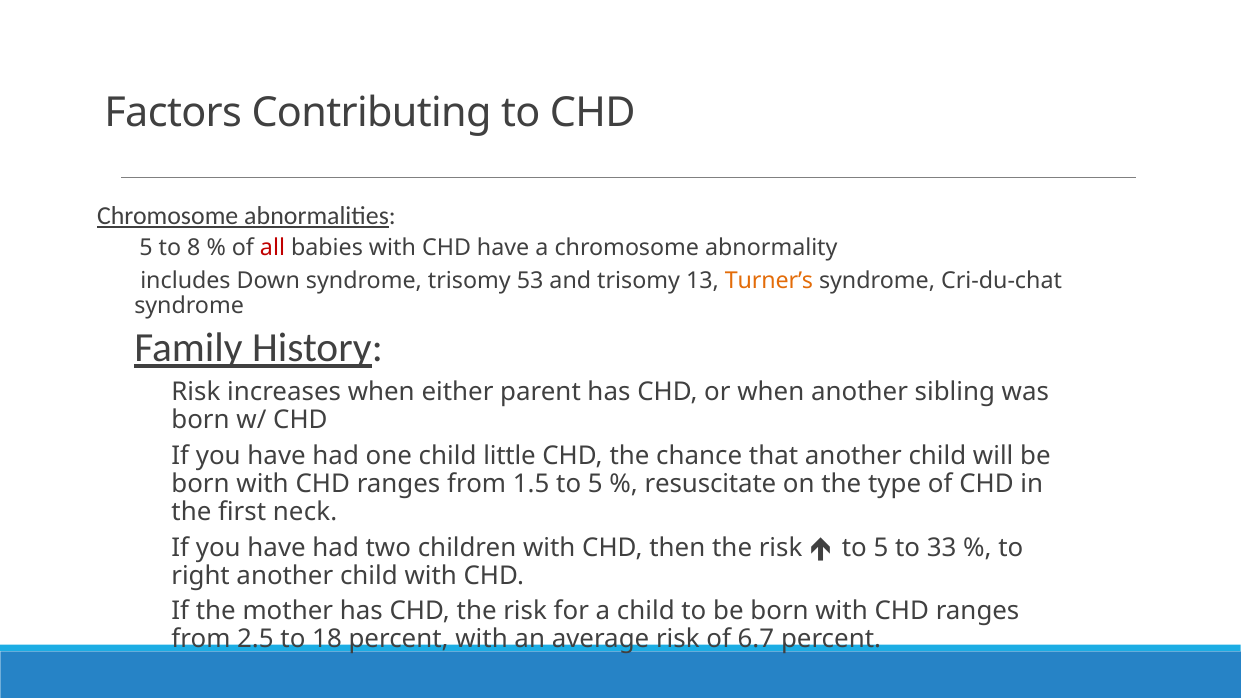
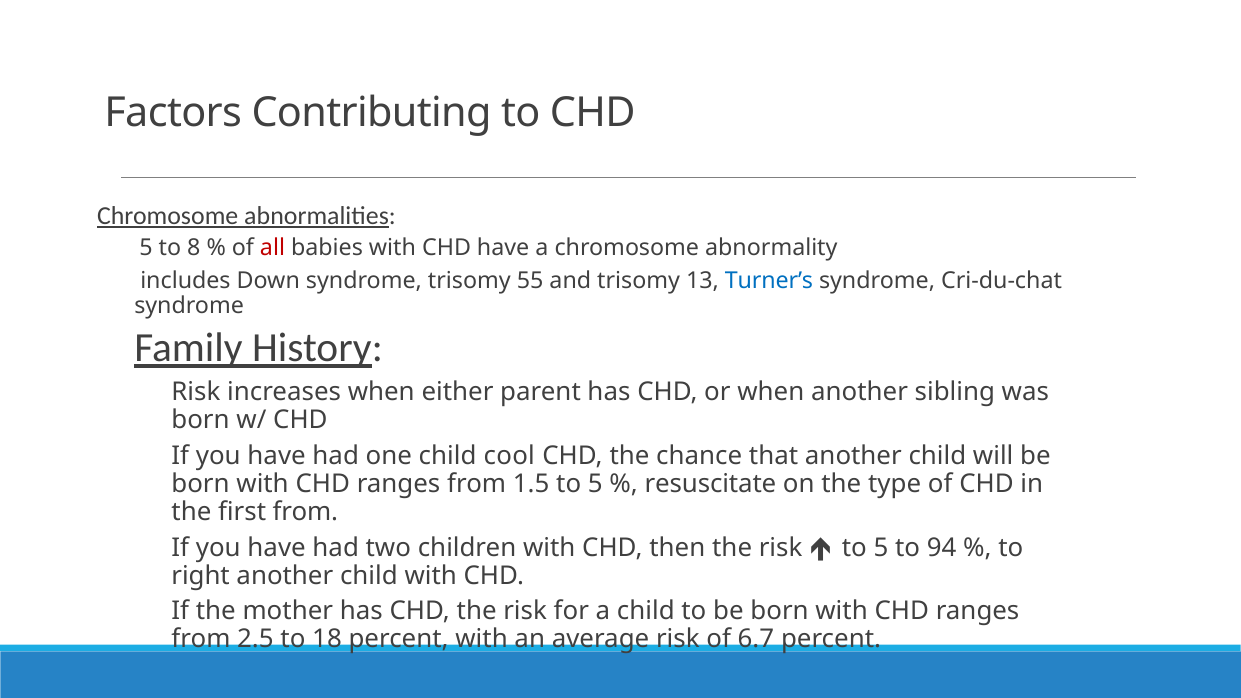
53: 53 -> 55
Turner’s colour: orange -> blue
little: little -> cool
first neck: neck -> from
33: 33 -> 94
